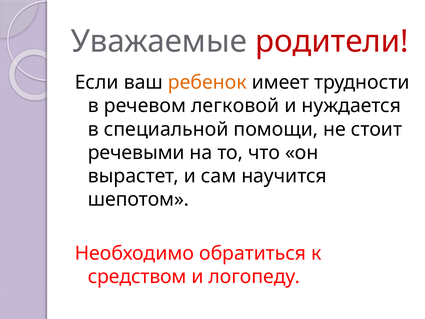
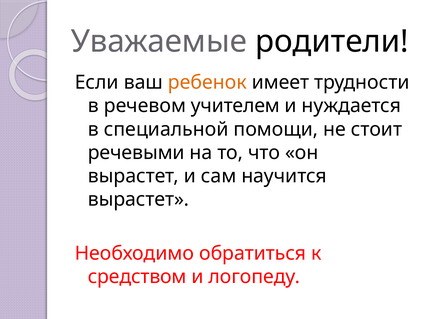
родители colour: red -> black
легковой: легковой -> учителем
шепотом at (139, 199): шепотом -> вырастет
